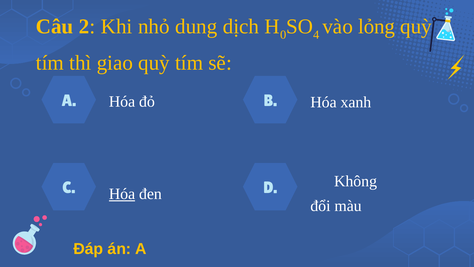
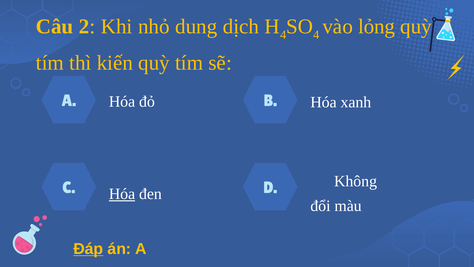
0 at (283, 35): 0 -> 4
giao: giao -> kiến
Đáp underline: none -> present
